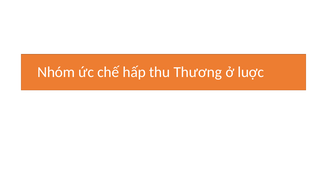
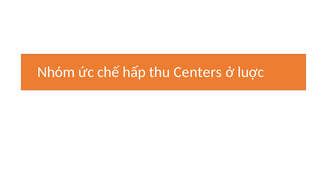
Thương: Thương -> Centers
